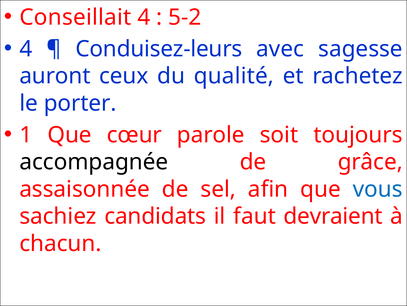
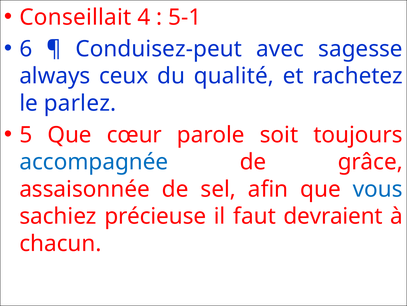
5-2: 5-2 -> 5-1
4 at (26, 49): 4 -> 6
Conduisez-leurs: Conduisez-leurs -> Conduisez-peut
auront: auront -> always
porter: porter -> parlez
1: 1 -> 5
accompagnée colour: black -> blue
candidats: candidats -> précieuse
